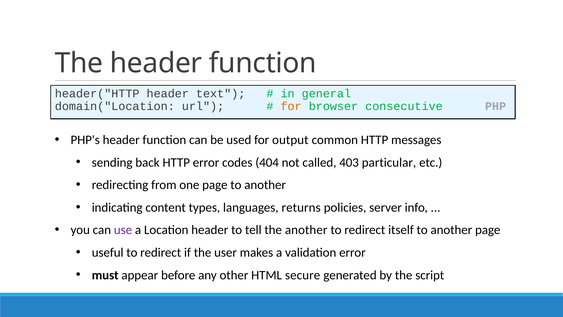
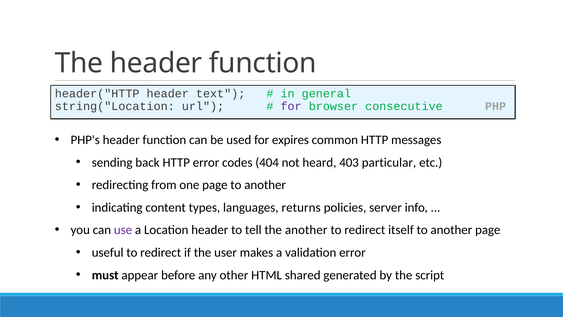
domain("Location: domain("Location -> string("Location
for at (291, 106) colour: orange -> purple
output: output -> expires
called: called -> heard
secure: secure -> shared
